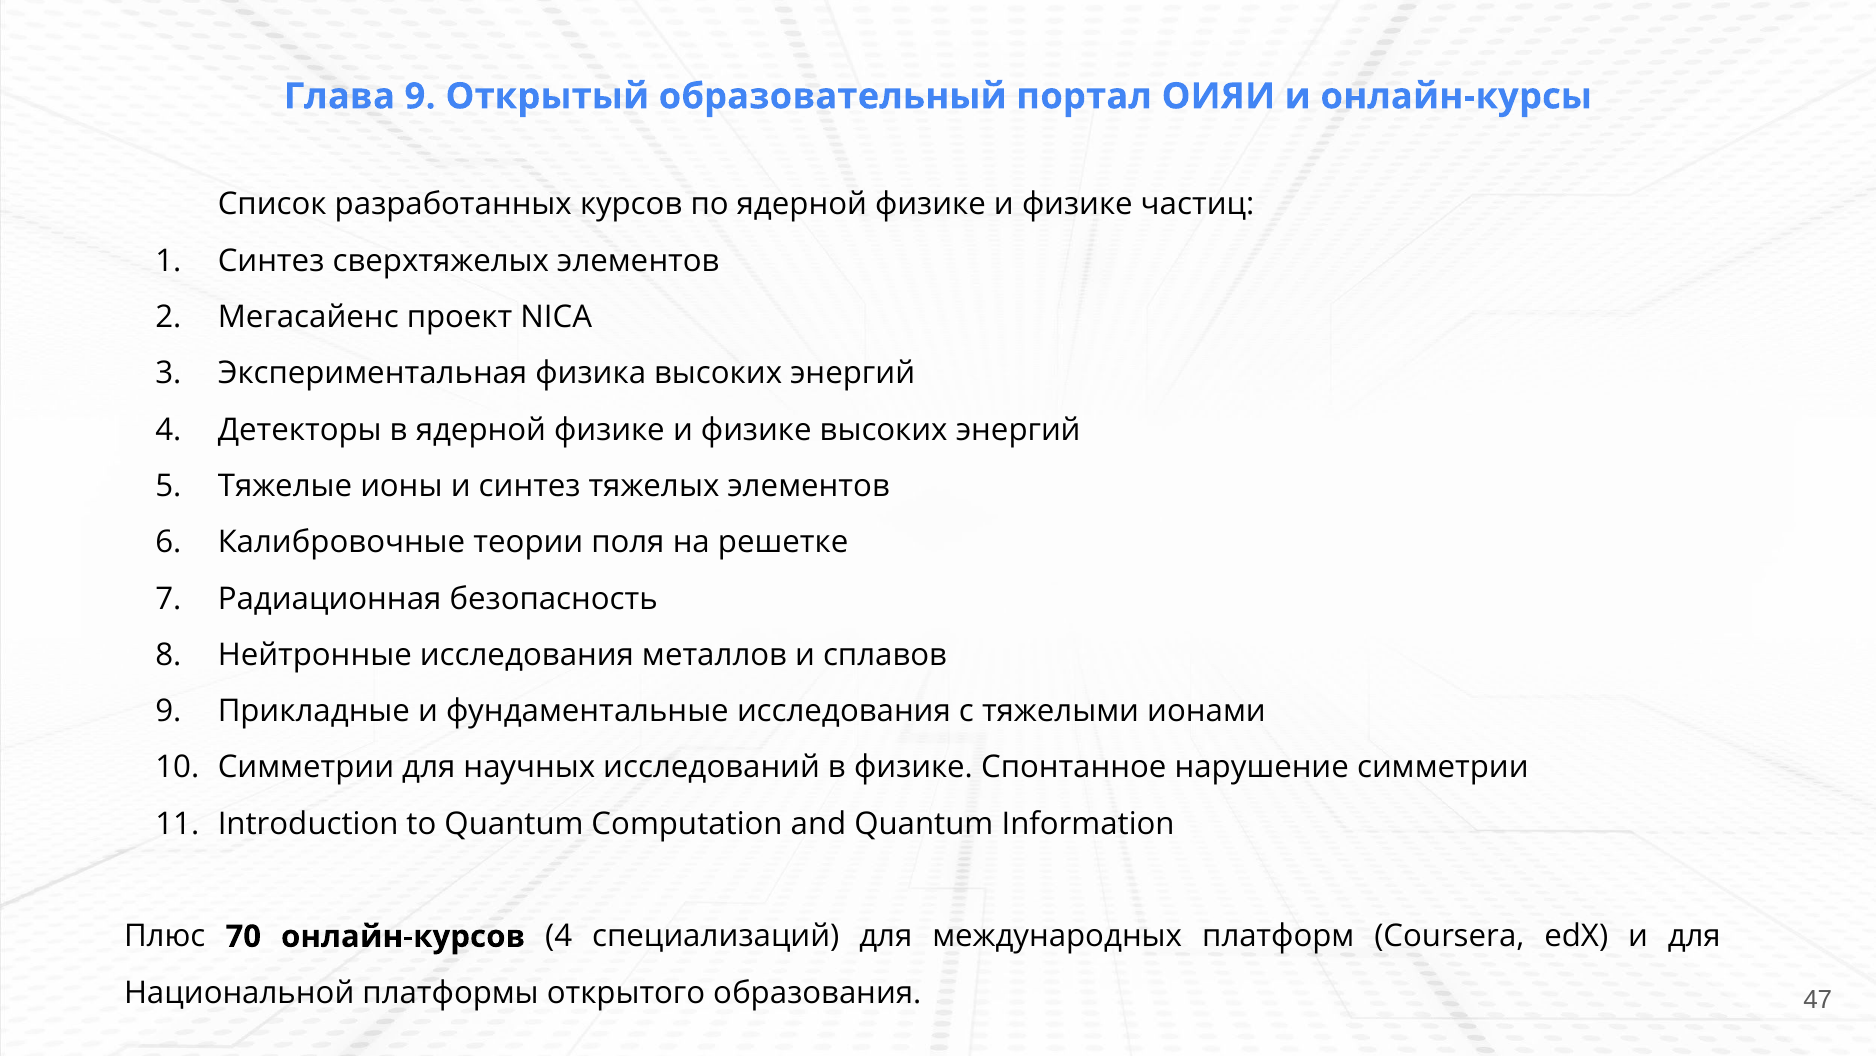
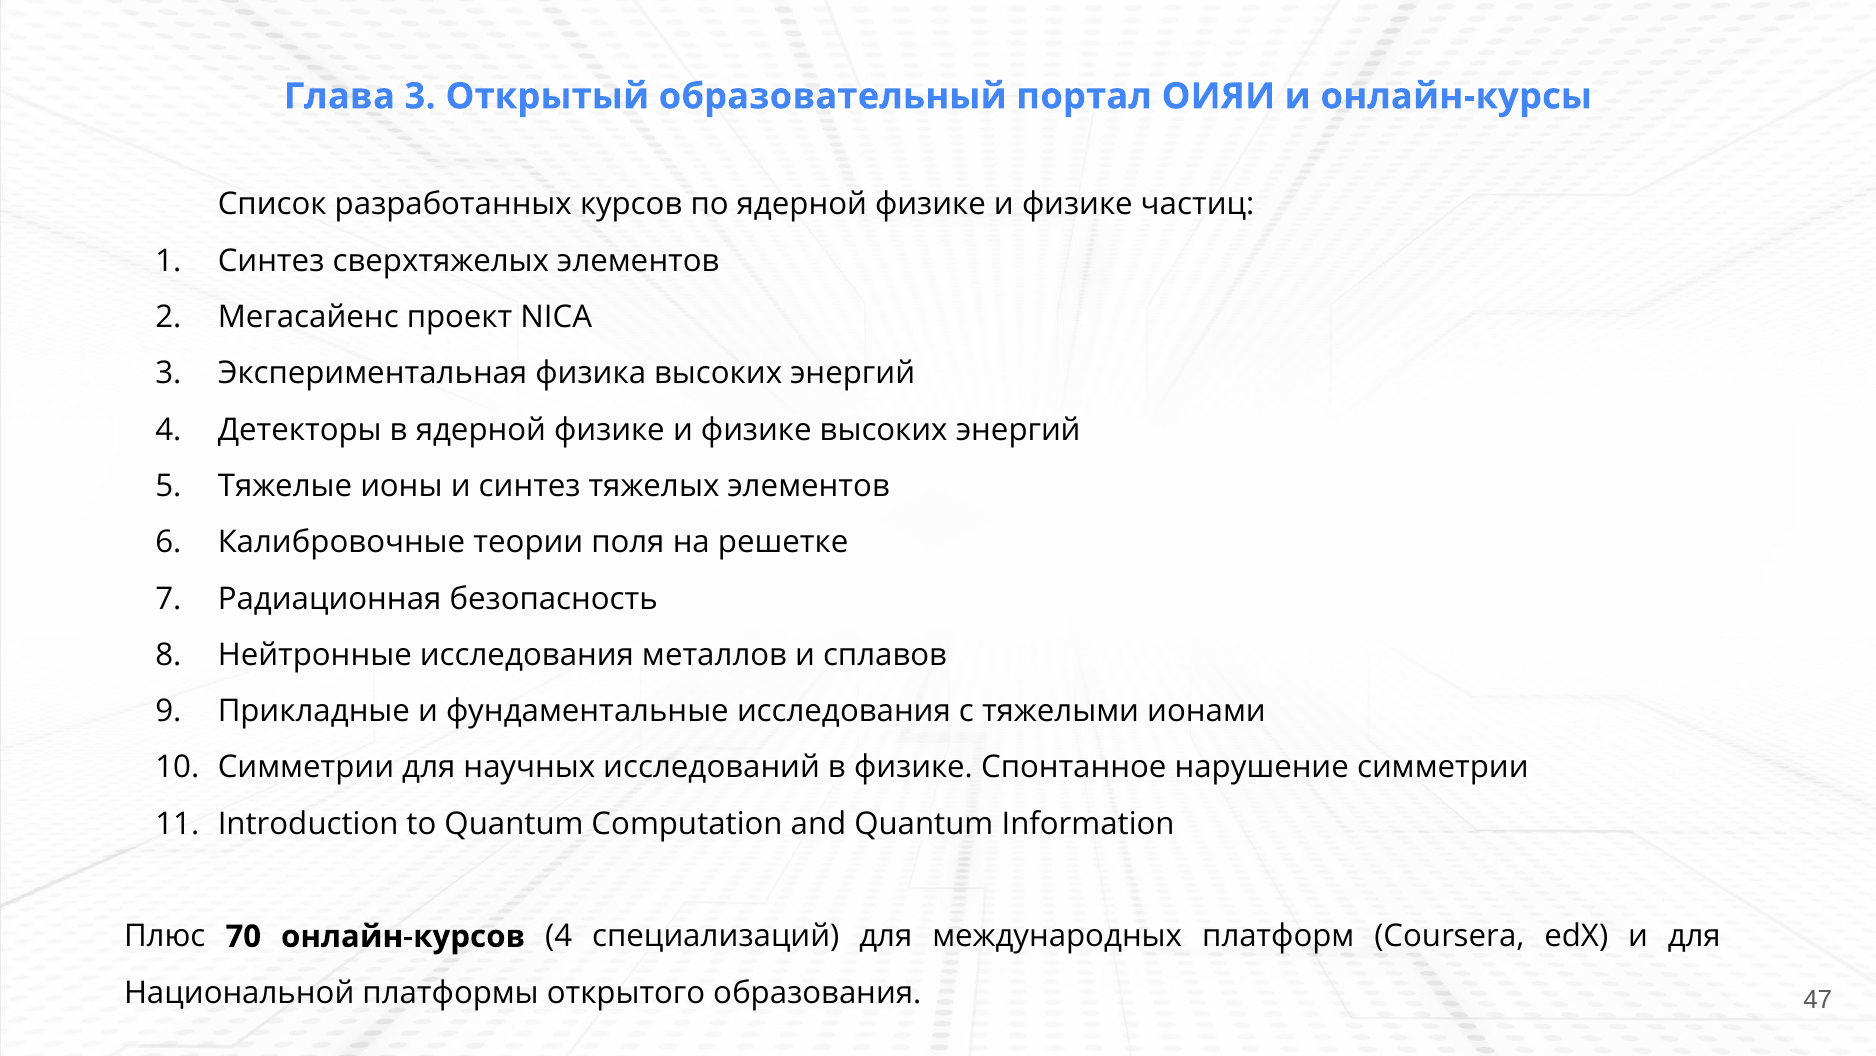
Глава 9: 9 -> 3
